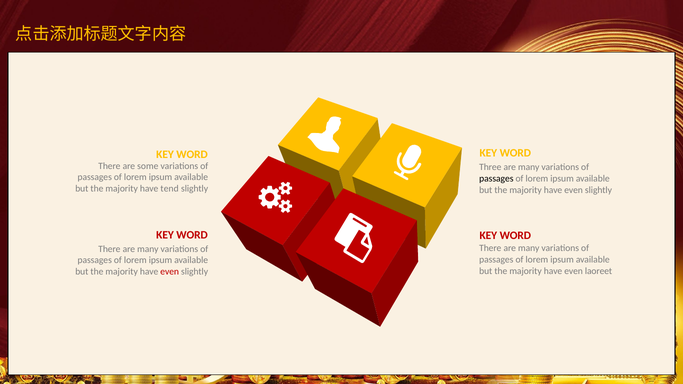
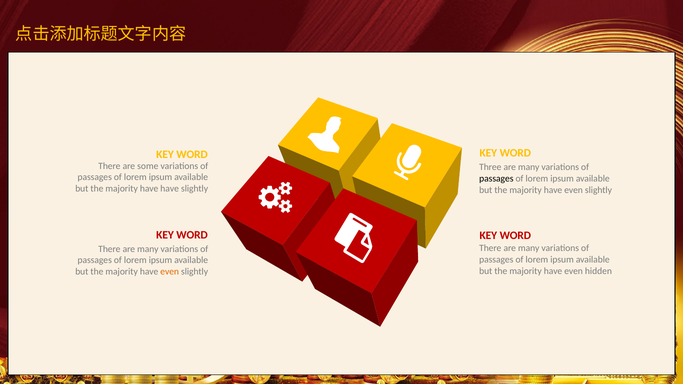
have tend: tend -> have
laoreet: laoreet -> hidden
even at (170, 272) colour: red -> orange
